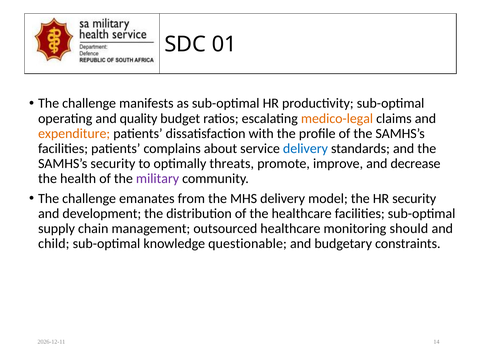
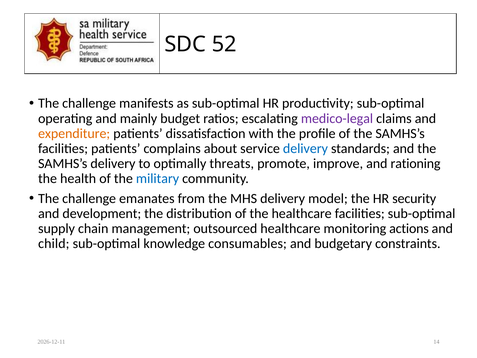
01: 01 -> 52
quality: quality -> mainly
medico-legal colour: orange -> purple
SAMHS’s security: security -> delivery
decrease: decrease -> rationing
military colour: purple -> blue
should: should -> actions
questionable: questionable -> consumables
